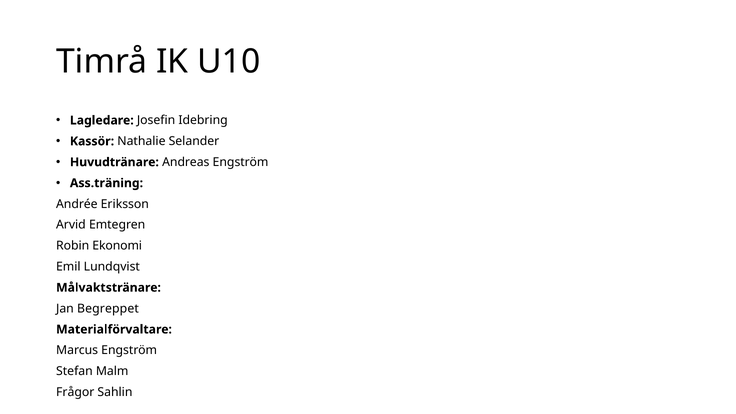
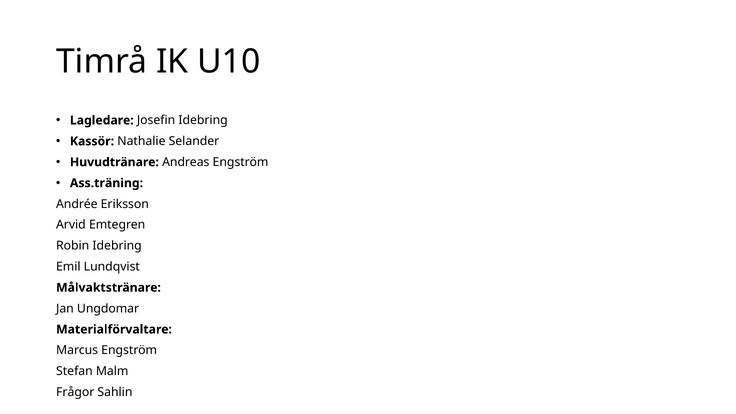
Robin Ekonomi: Ekonomi -> Idebring
Begreppet: Begreppet -> Ungdomar
